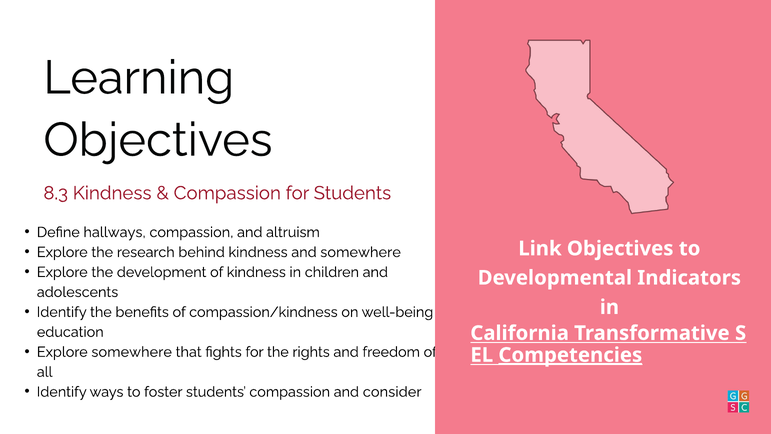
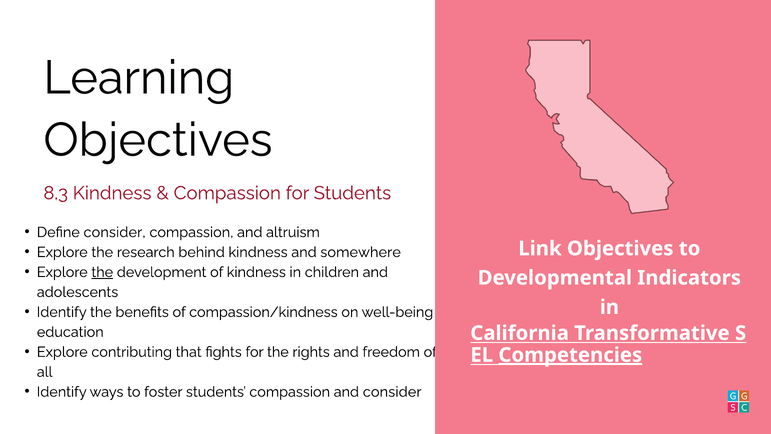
Define hallways: hallways -> consider
the at (102, 272) underline: none -> present
Explore somewhere: somewhere -> contributing
